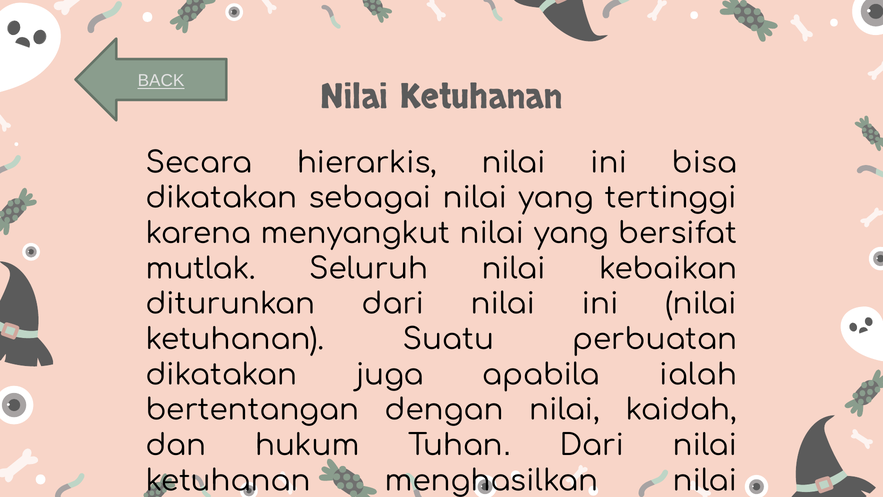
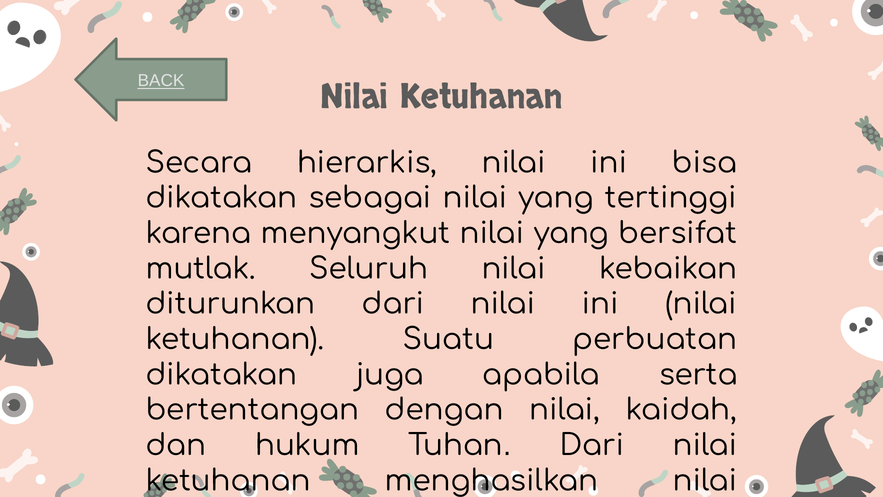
ialah: ialah -> serta
